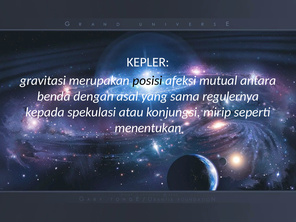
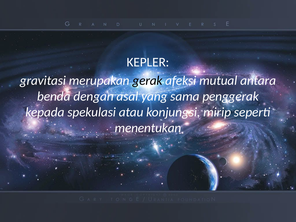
posisi: posisi -> gerak
regulernya: regulernya -> penggerak
